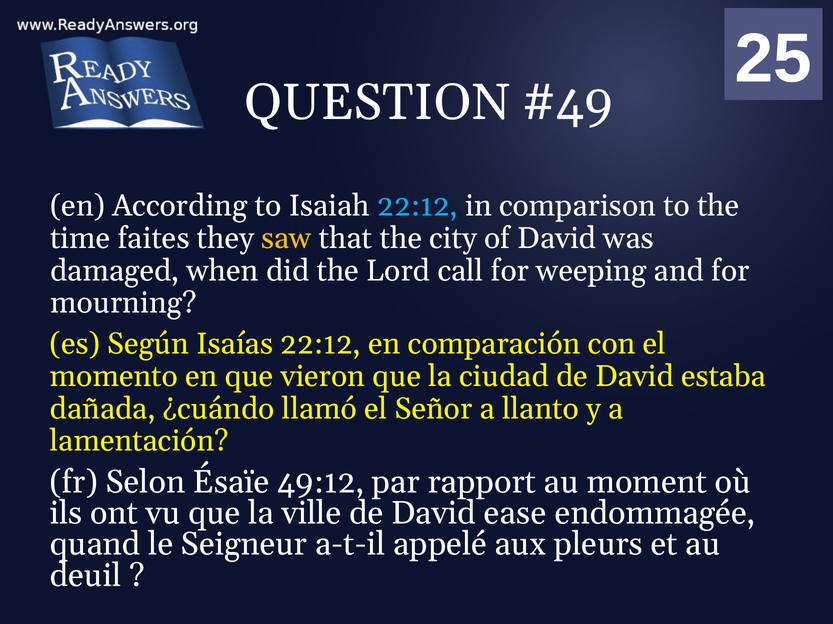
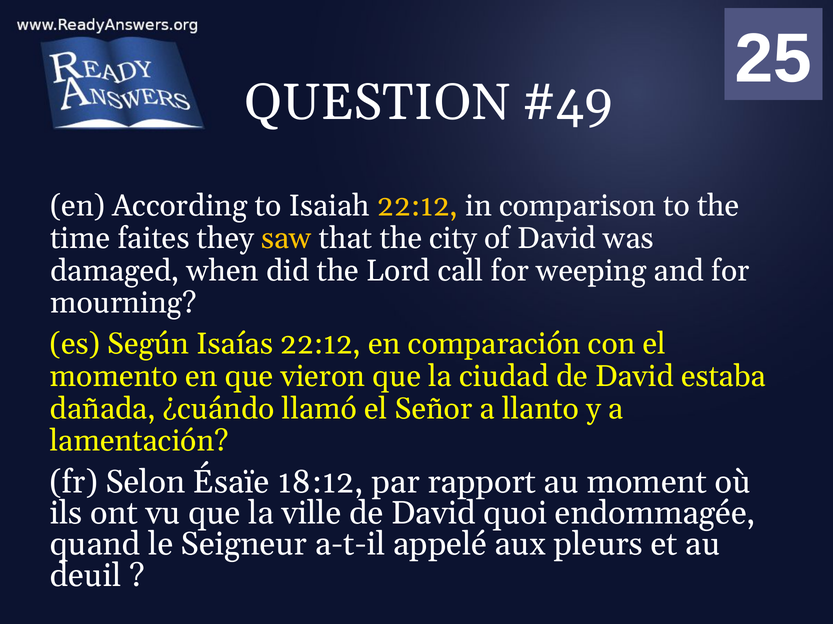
22:12 at (418, 206) colour: light blue -> yellow
49:12: 49:12 -> 18:12
ease: ease -> quoi
